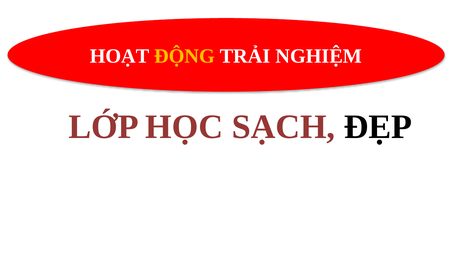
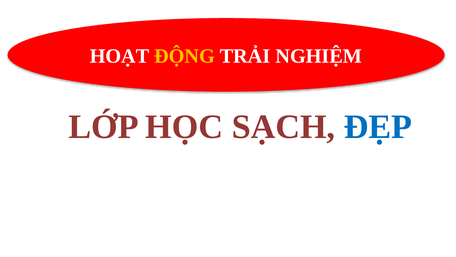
ĐẸP colour: black -> blue
